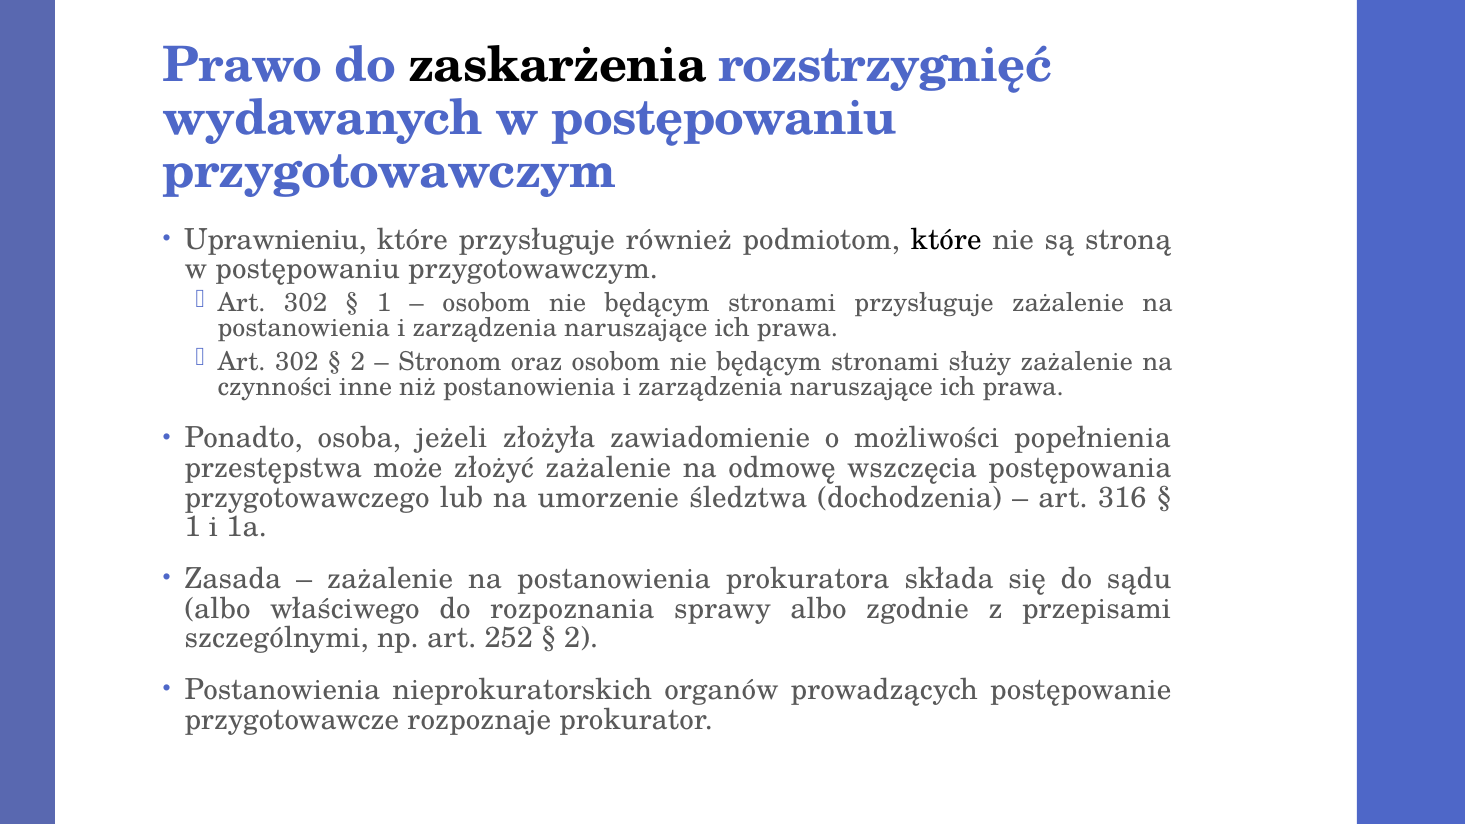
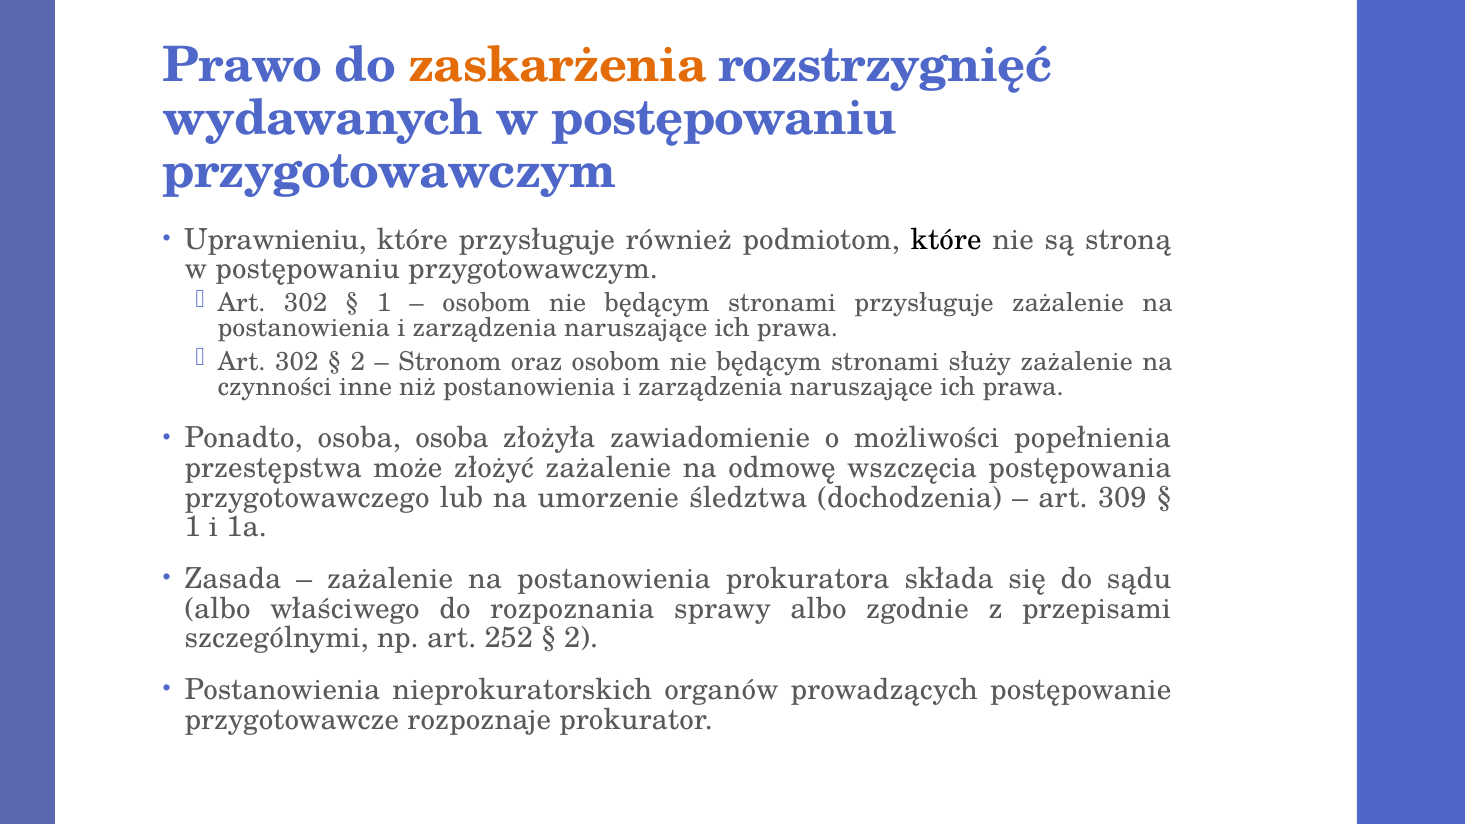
zaskarżenia colour: black -> orange
osoba jeżeli: jeżeli -> osoba
316: 316 -> 309
